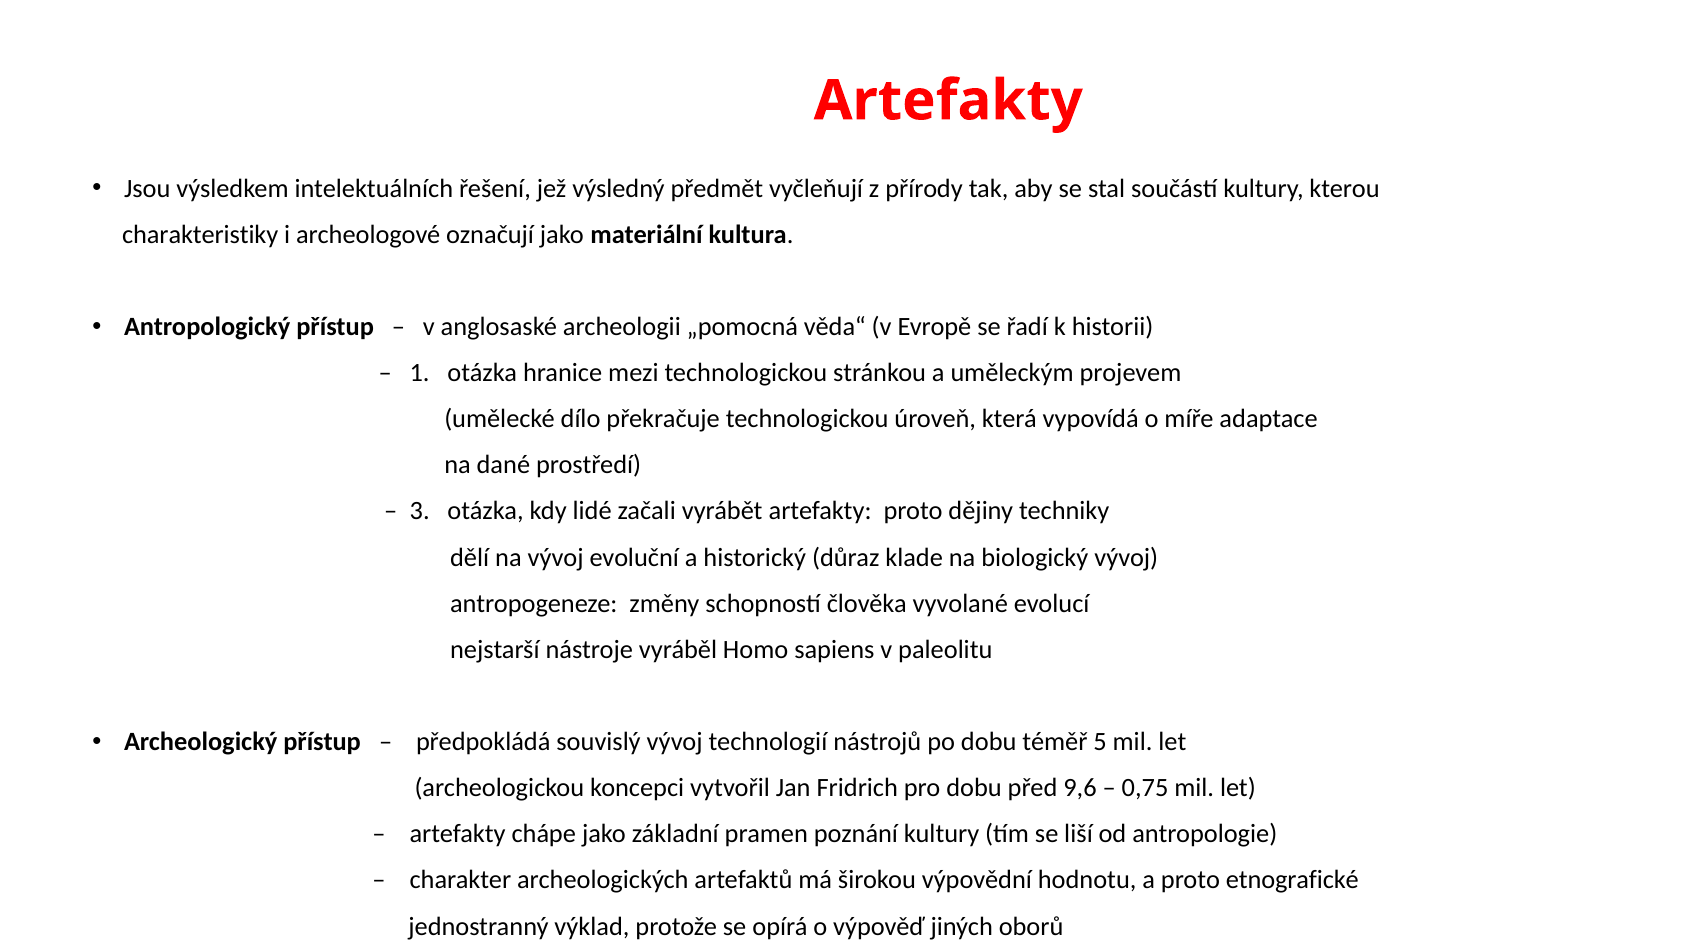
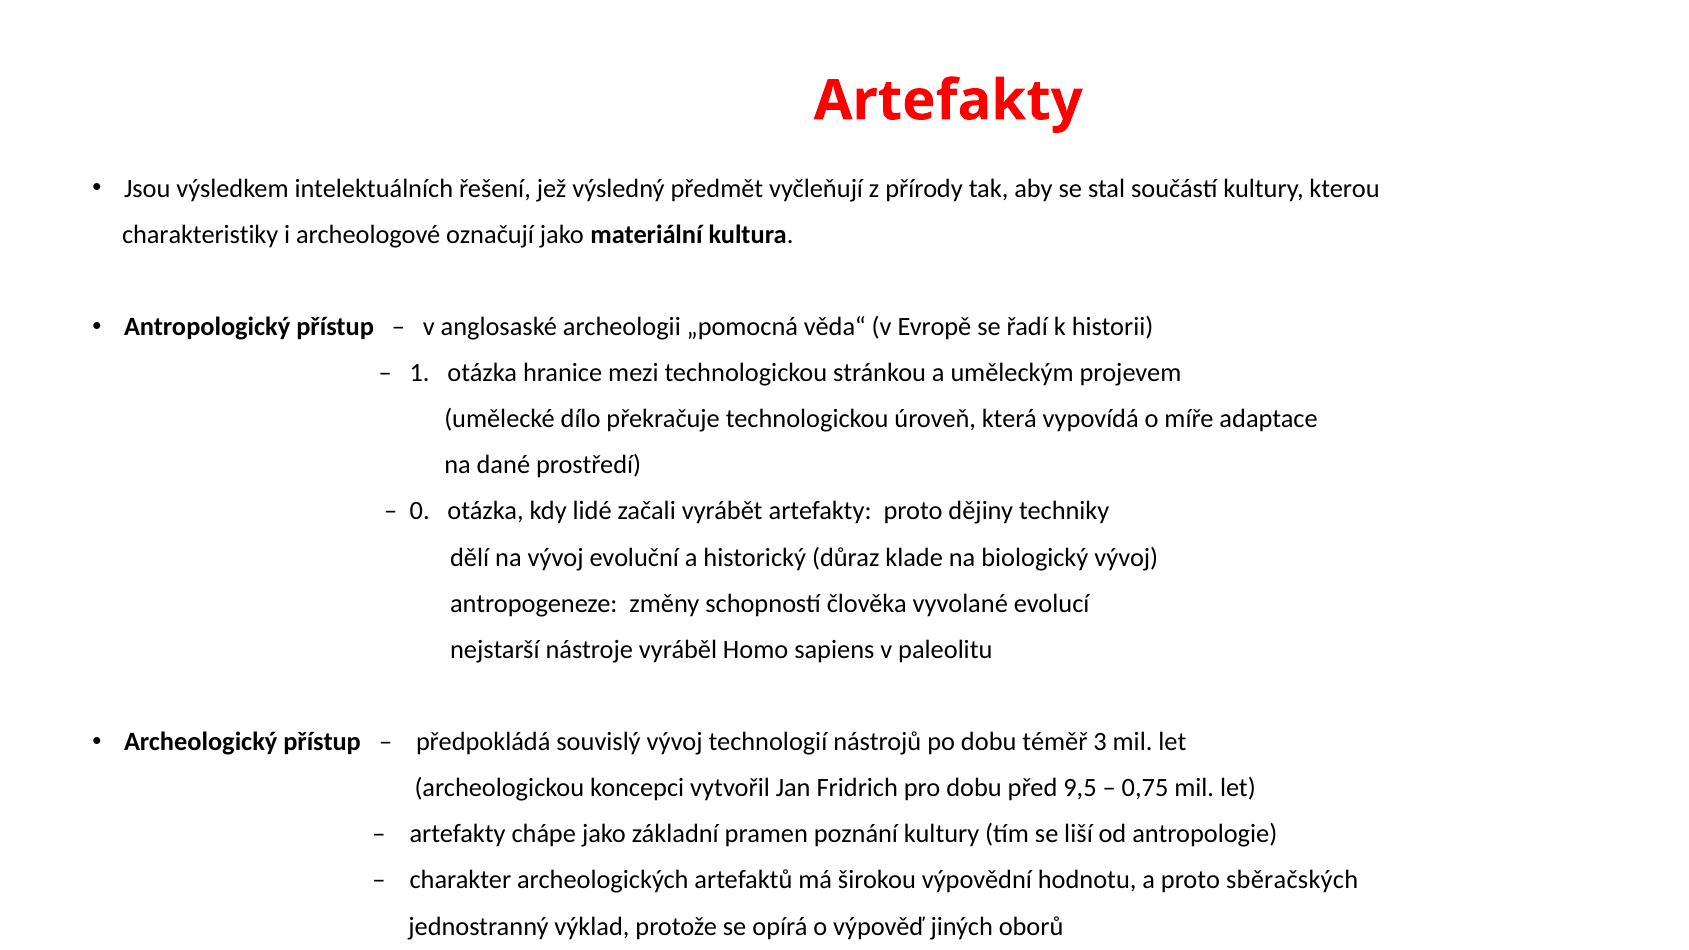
3: 3 -> 0
5: 5 -> 3
9,6: 9,6 -> 9,5
etnografické: etnografické -> sběračských
